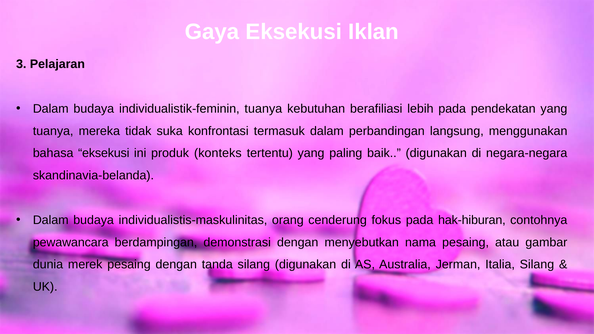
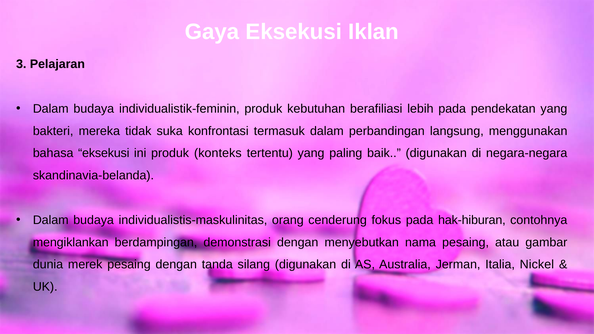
individualistik-feminin tuanya: tuanya -> produk
tuanya at (53, 131): tuanya -> bakteri
pewawancara: pewawancara -> mengiklankan
Italia Silang: Silang -> Nickel
